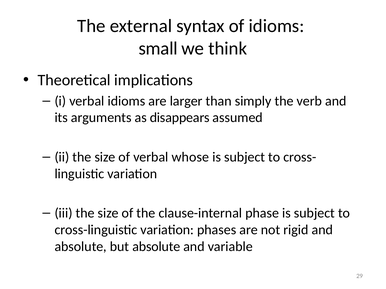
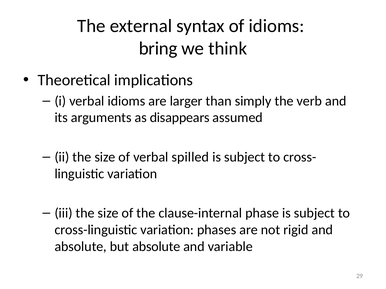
small: small -> bring
whose: whose -> spilled
